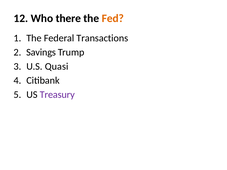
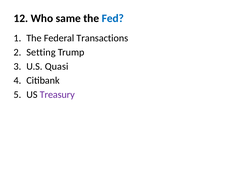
there: there -> same
Fed colour: orange -> blue
Savings: Savings -> Setting
